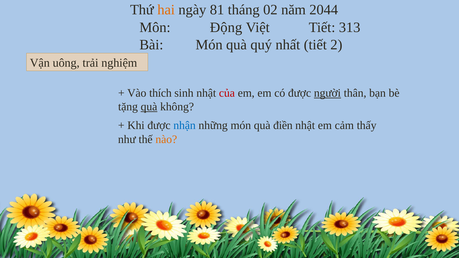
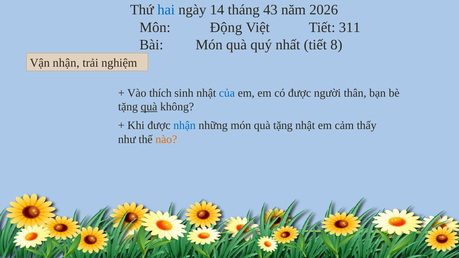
hai colour: orange -> blue
81: 81 -> 14
02: 02 -> 43
2044: 2044 -> 2026
313: 313 -> 311
2: 2 -> 8
Vận uông: uông -> nhận
của colour: red -> blue
người underline: present -> none
quà điền: điền -> tặng
